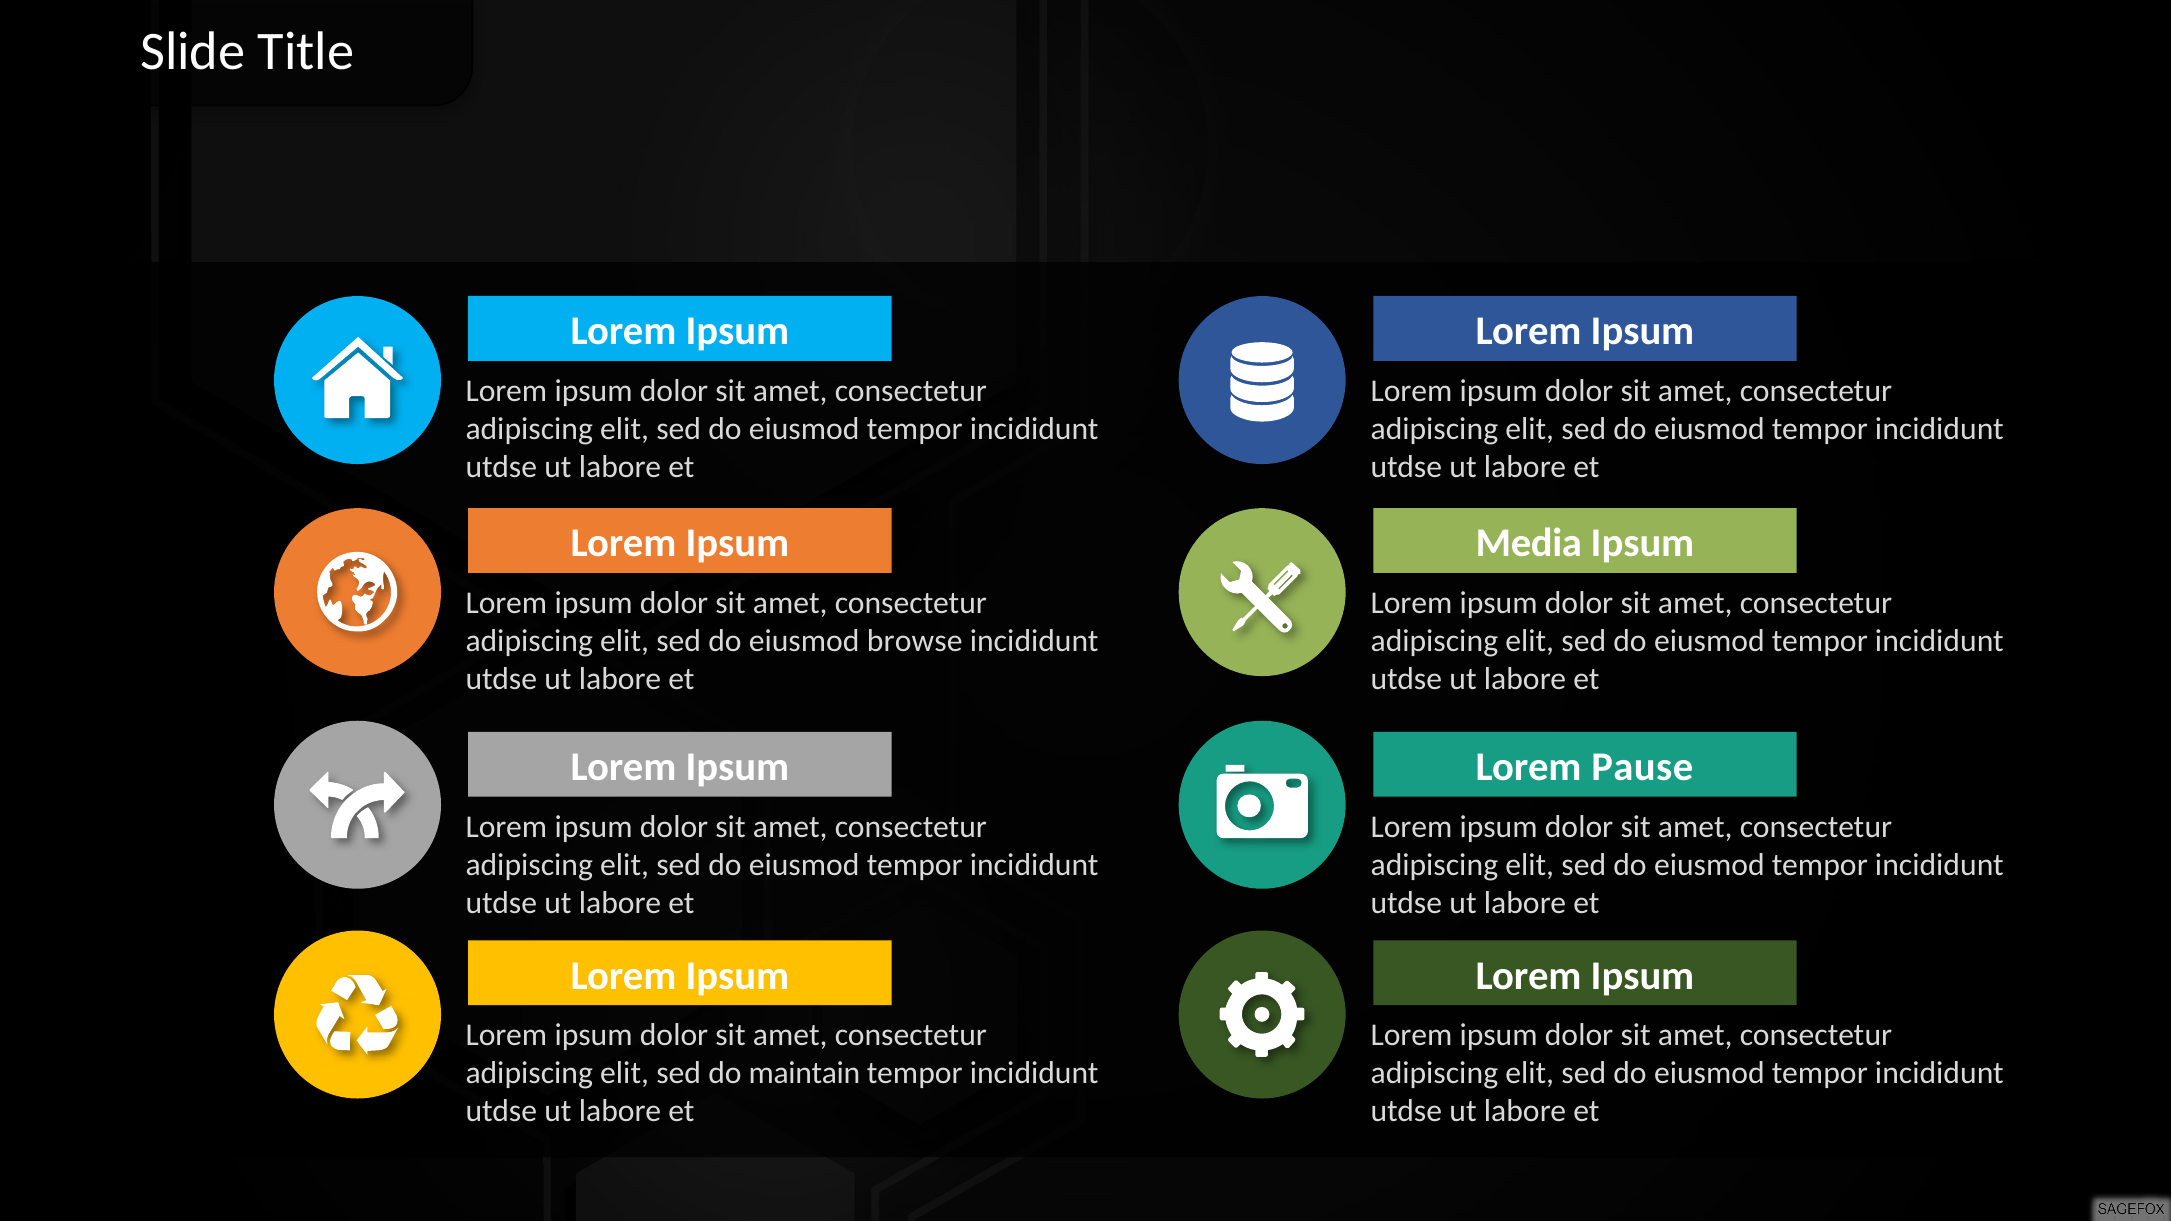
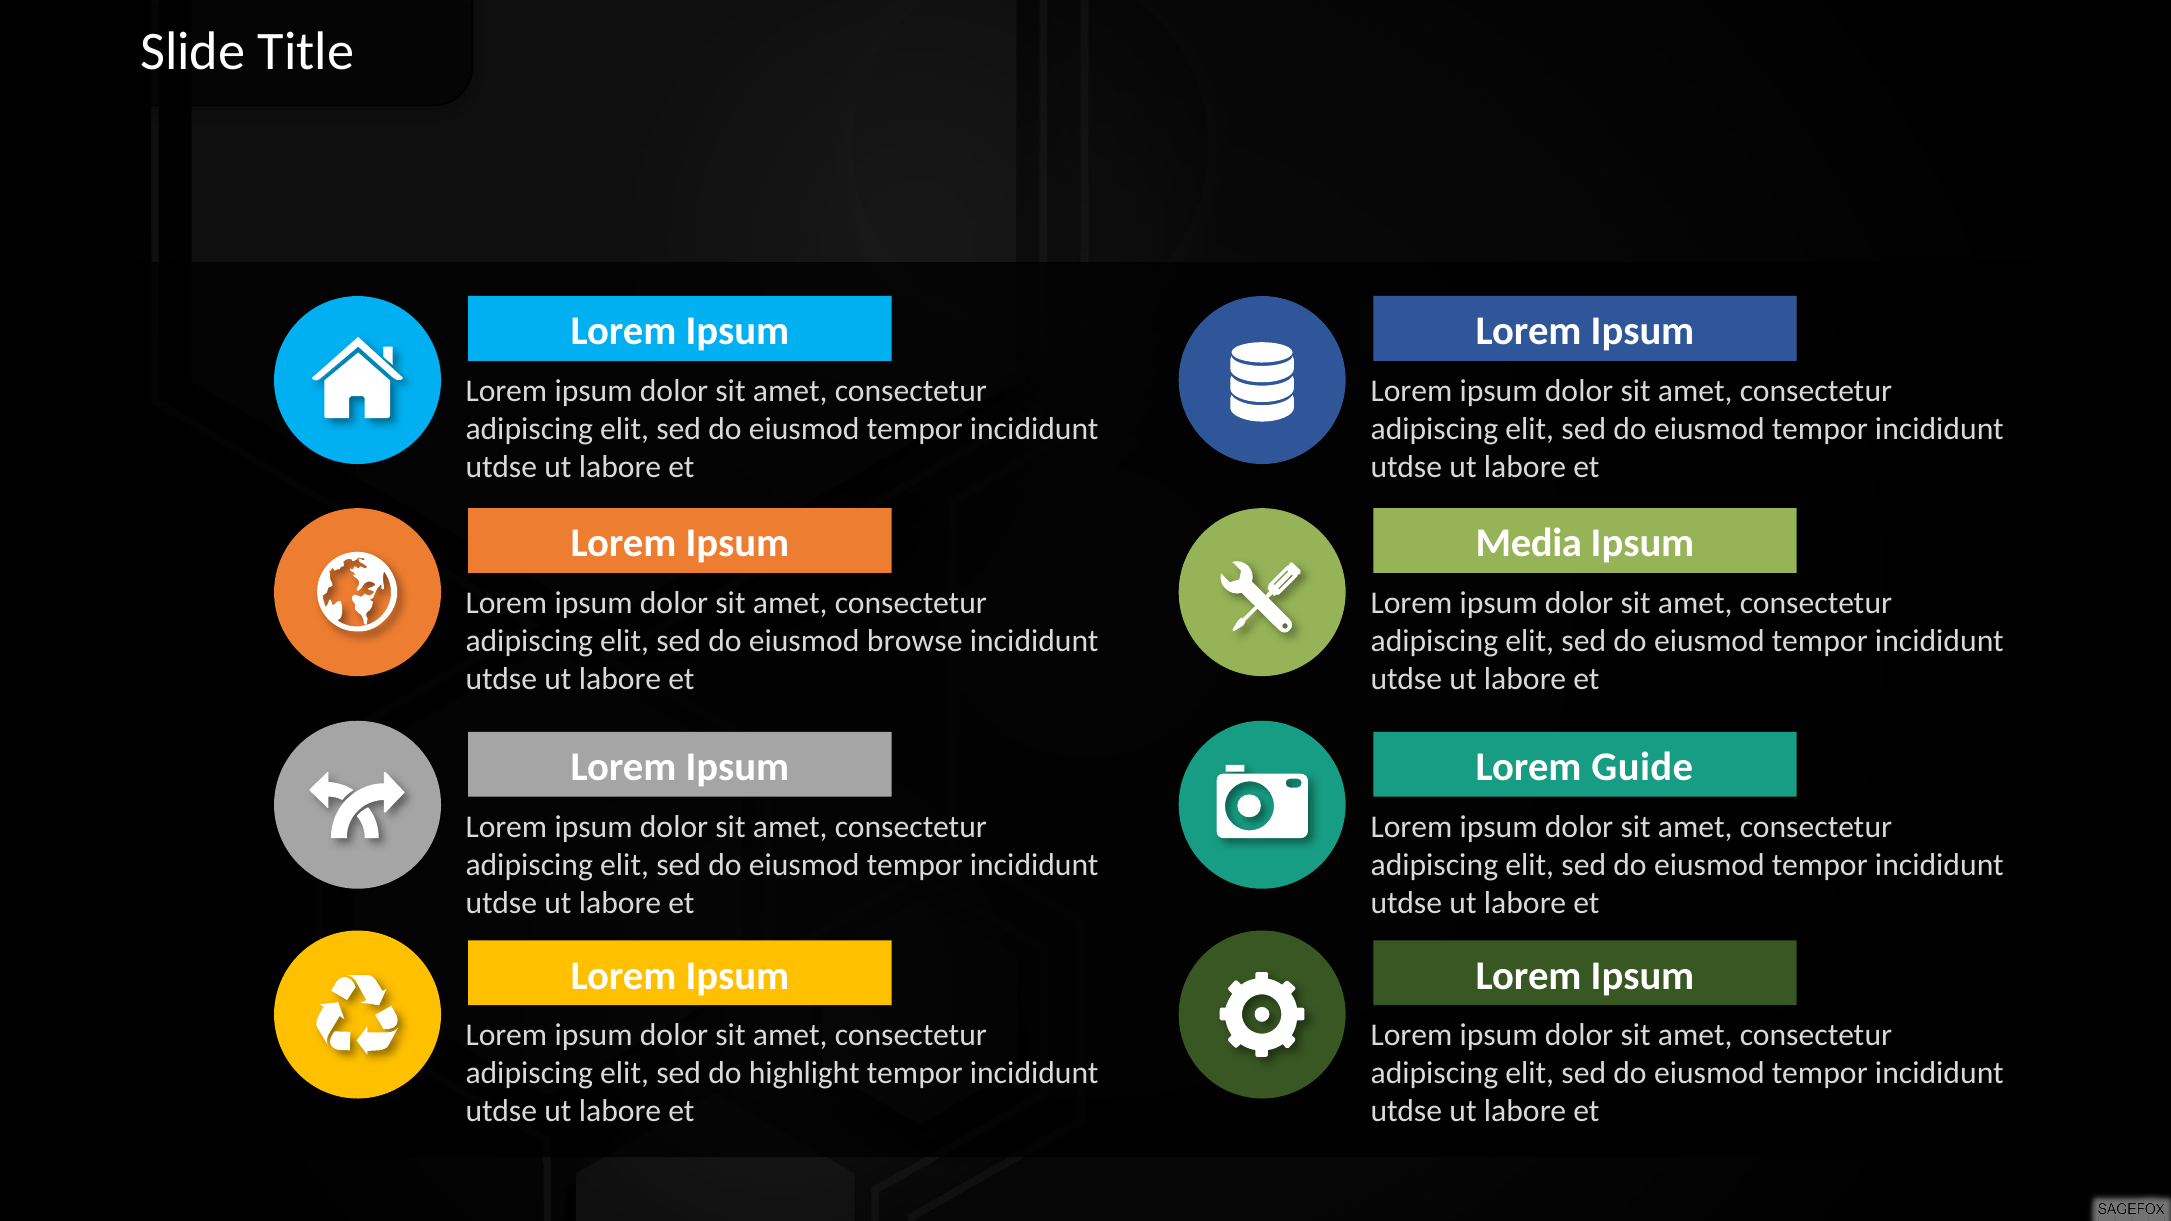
Pause: Pause -> Guide
maintain: maintain -> highlight
